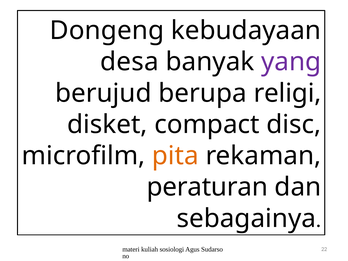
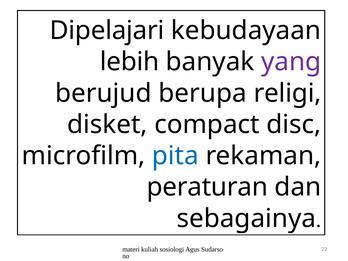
Dongeng: Dongeng -> Dipelajari
desa: desa -> lebih
pita colour: orange -> blue
